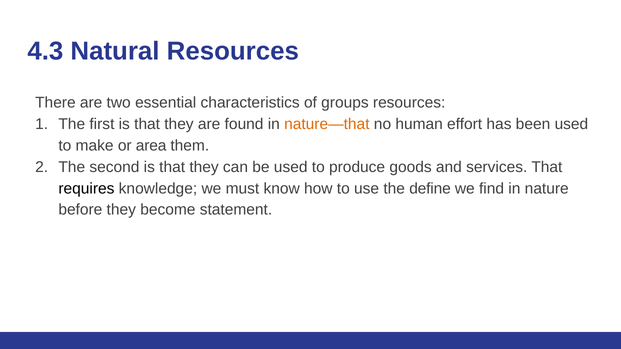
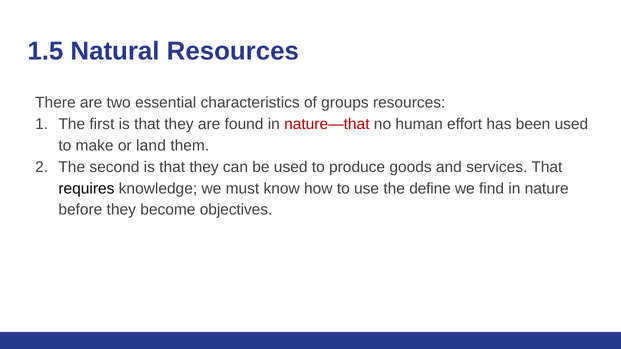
4.3: 4.3 -> 1.5
nature—that colour: orange -> red
area: area -> land
statement: statement -> objectives
